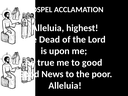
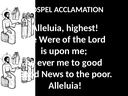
Dead: Dead -> Were
true: true -> ever
